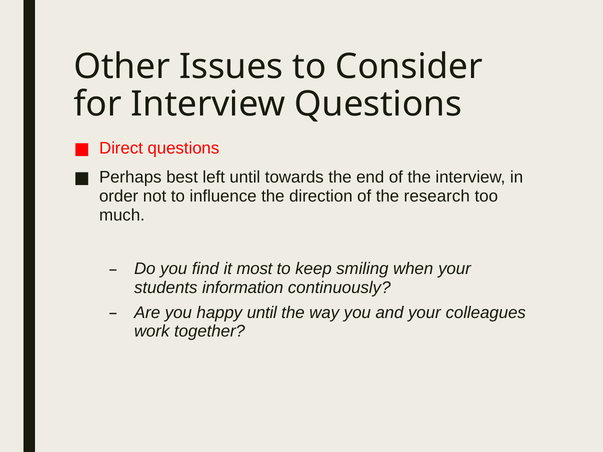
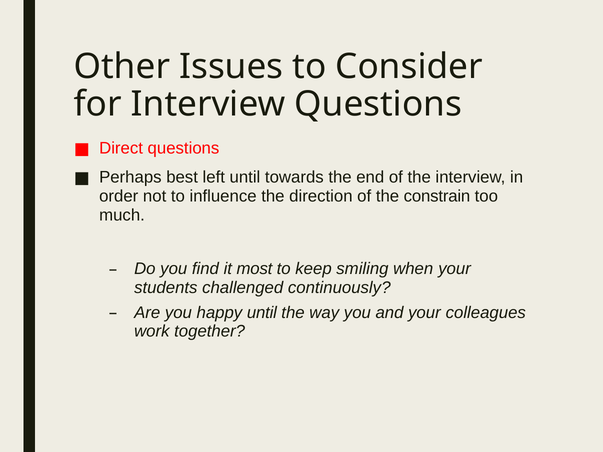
research: research -> constrain
information: information -> challenged
